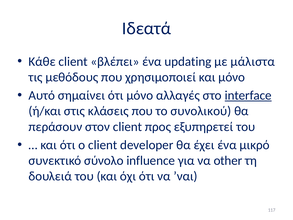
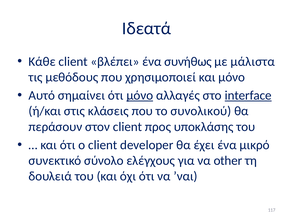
updating: updating -> συνήθως
μόνο at (140, 95) underline: none -> present
εξυπηρετεί: εξυπηρετεί -> υποκλάσης
influence: influence -> ελέγχους
